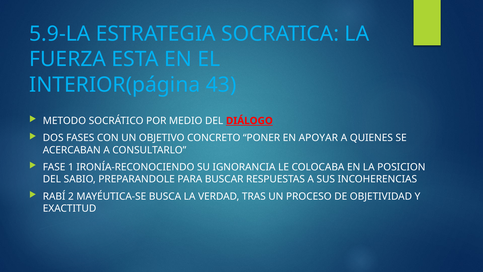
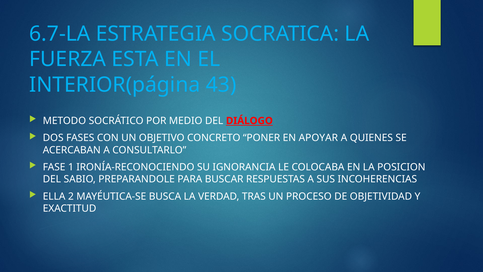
5.9-LA: 5.9-LA -> 6.7-LA
RABÍ: RABÍ -> ELLA
